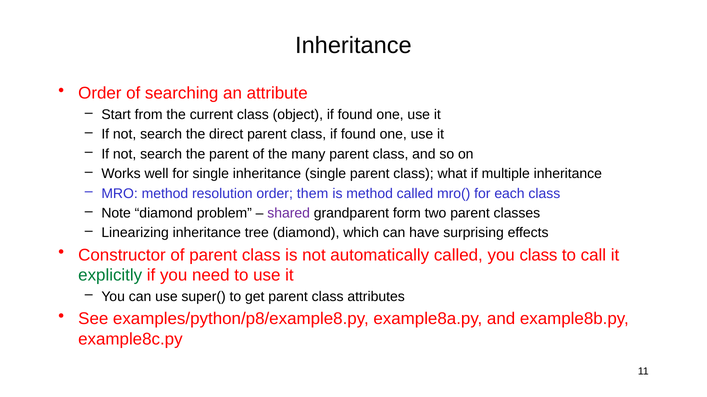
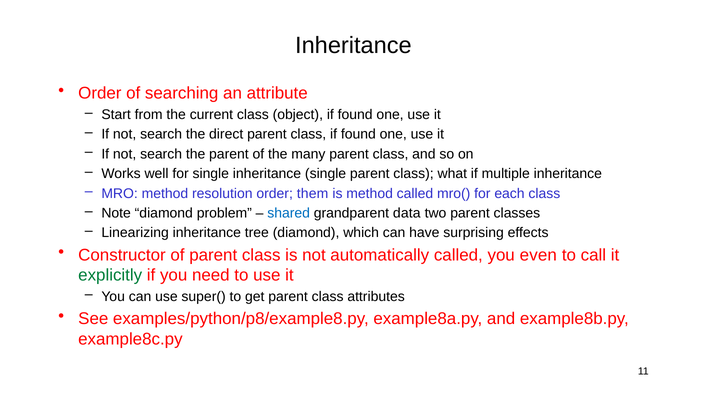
shared colour: purple -> blue
form: form -> data
you class: class -> even
